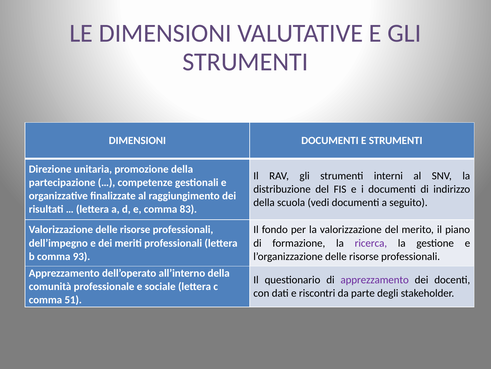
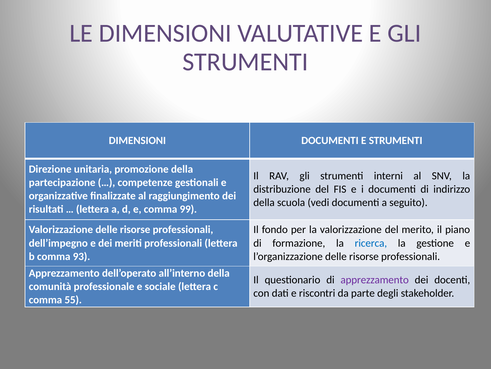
83: 83 -> 99
ricerca colour: purple -> blue
51: 51 -> 55
